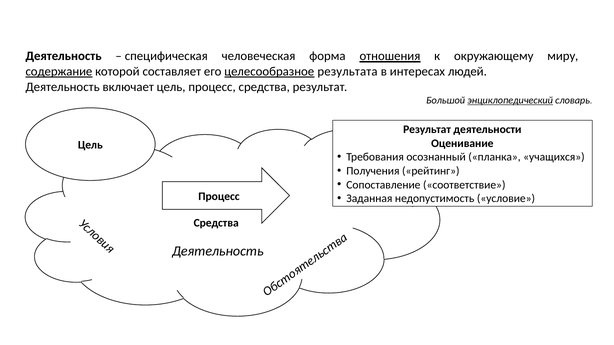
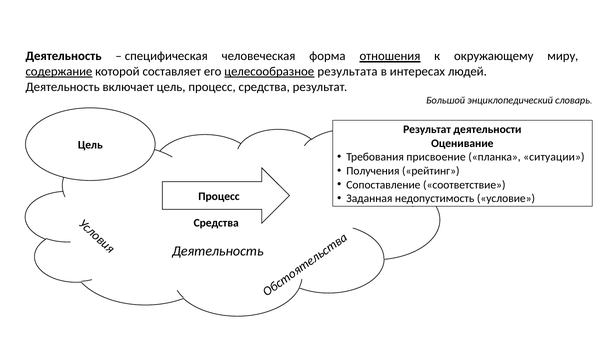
энциклопедический underline: present -> none
осознанный: осознанный -> присвоение
учащихся: учащихся -> ситуации
